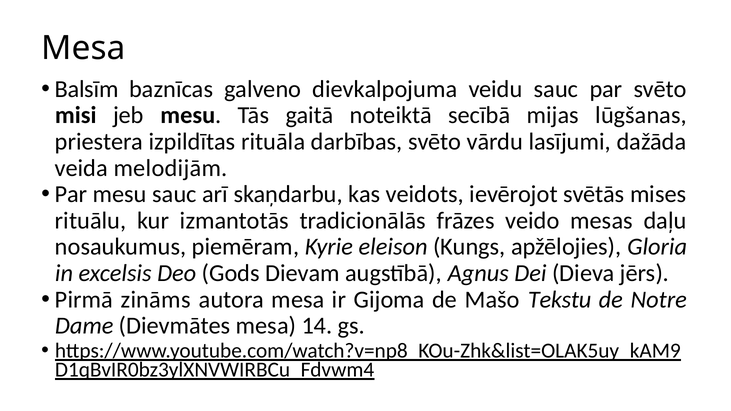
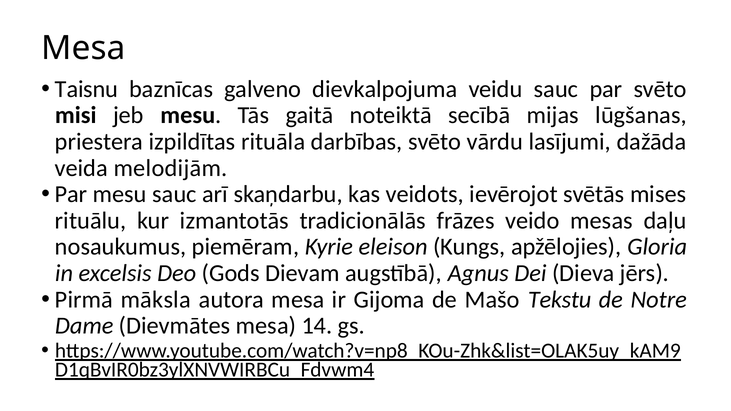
Balsīm: Balsīm -> Taisnu
zināms: zināms -> māksla
